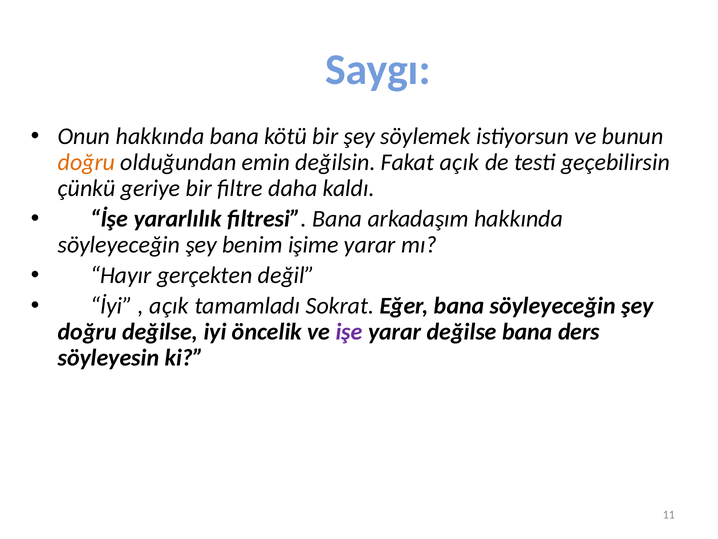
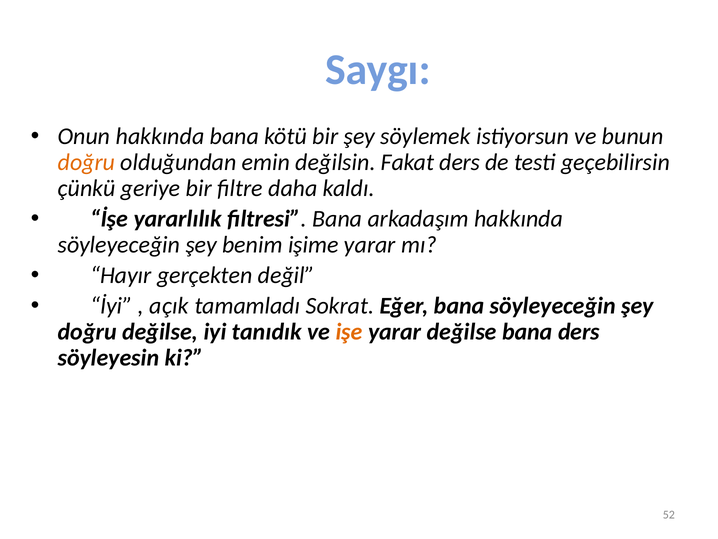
Fakat açık: açık -> ders
öncelik: öncelik -> tanıdık
işe colour: purple -> orange
11: 11 -> 52
